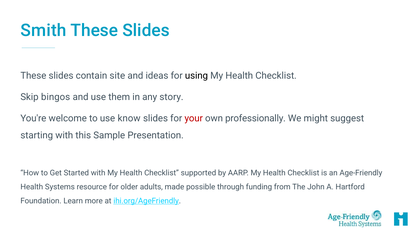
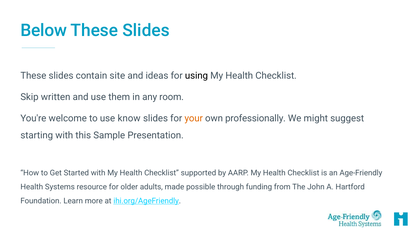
Smith: Smith -> Below
bingos: bingos -> written
story: story -> room
your colour: red -> orange
